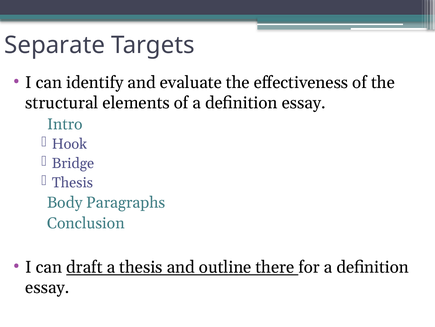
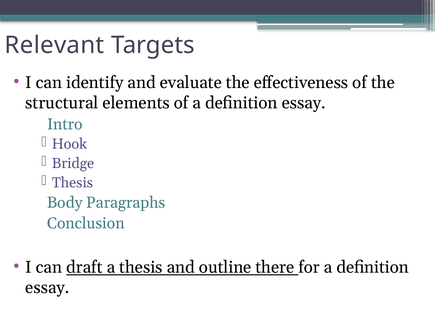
Separate: Separate -> Relevant
